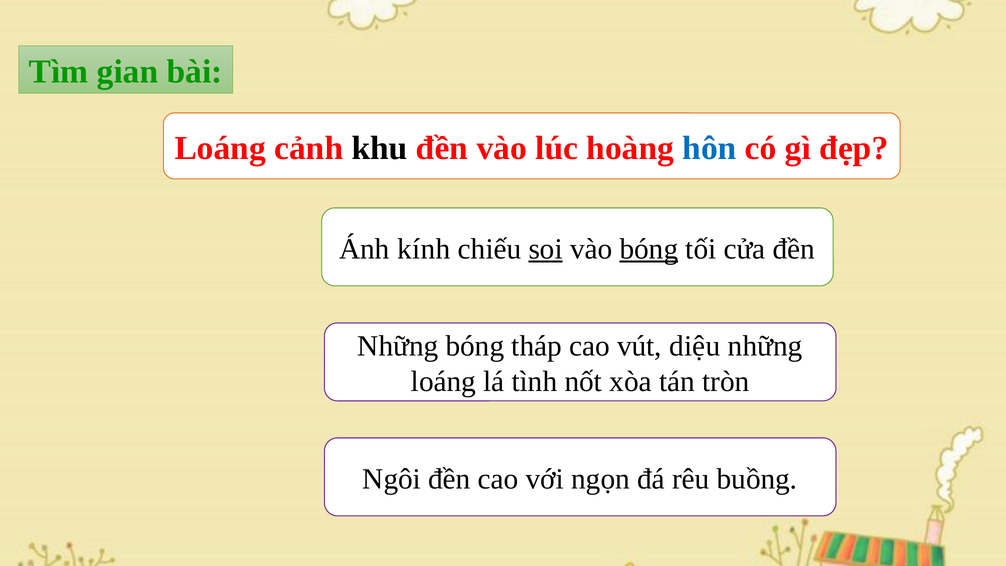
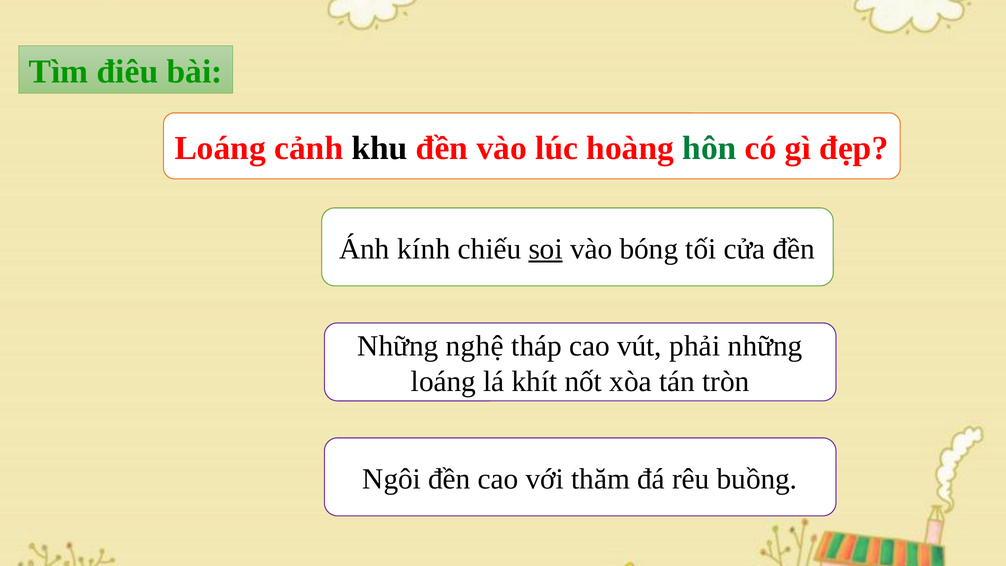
gian: gian -> điêu
hôn colour: blue -> green
bóng at (649, 249) underline: present -> none
Những bóng: bóng -> nghệ
diệu: diệu -> phải
tình: tình -> khít
ngọn: ngọn -> thăm
